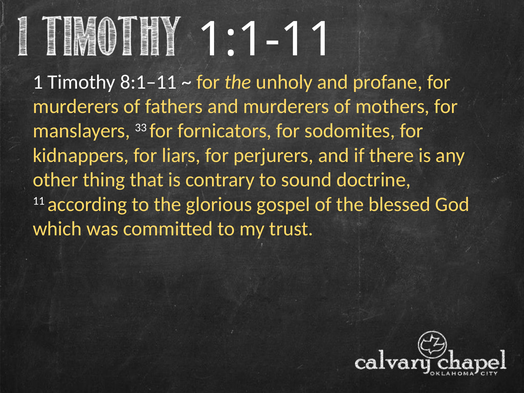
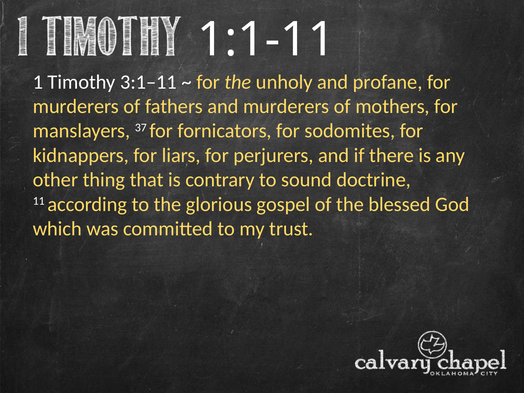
8:1–11: 8:1–11 -> 3:1–11
33: 33 -> 37
